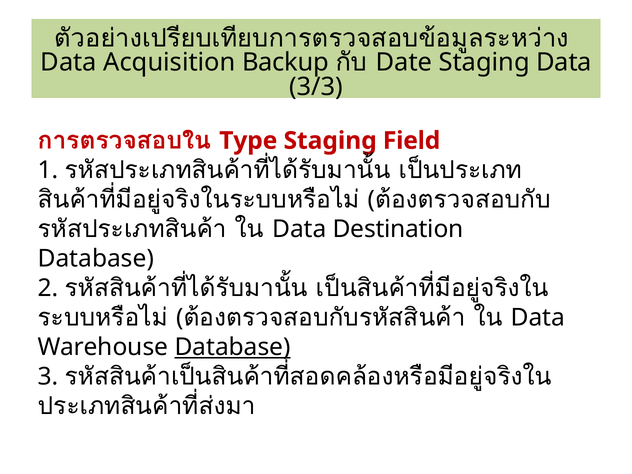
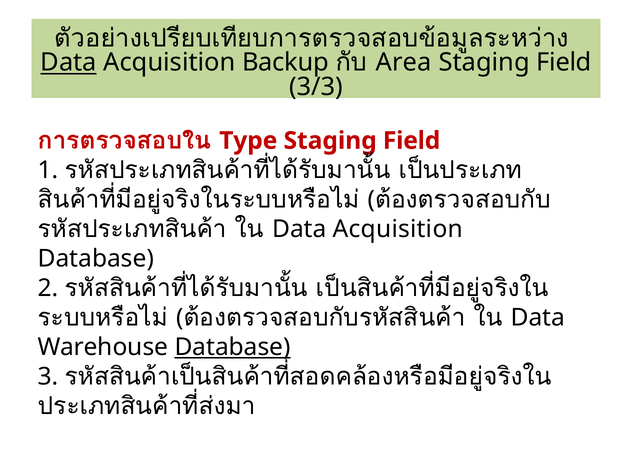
Data at (69, 63) underline: none -> present
Date: Date -> Area
Data at (564, 63): Data -> Field
Destination at (398, 229): Destination -> Acquisition
